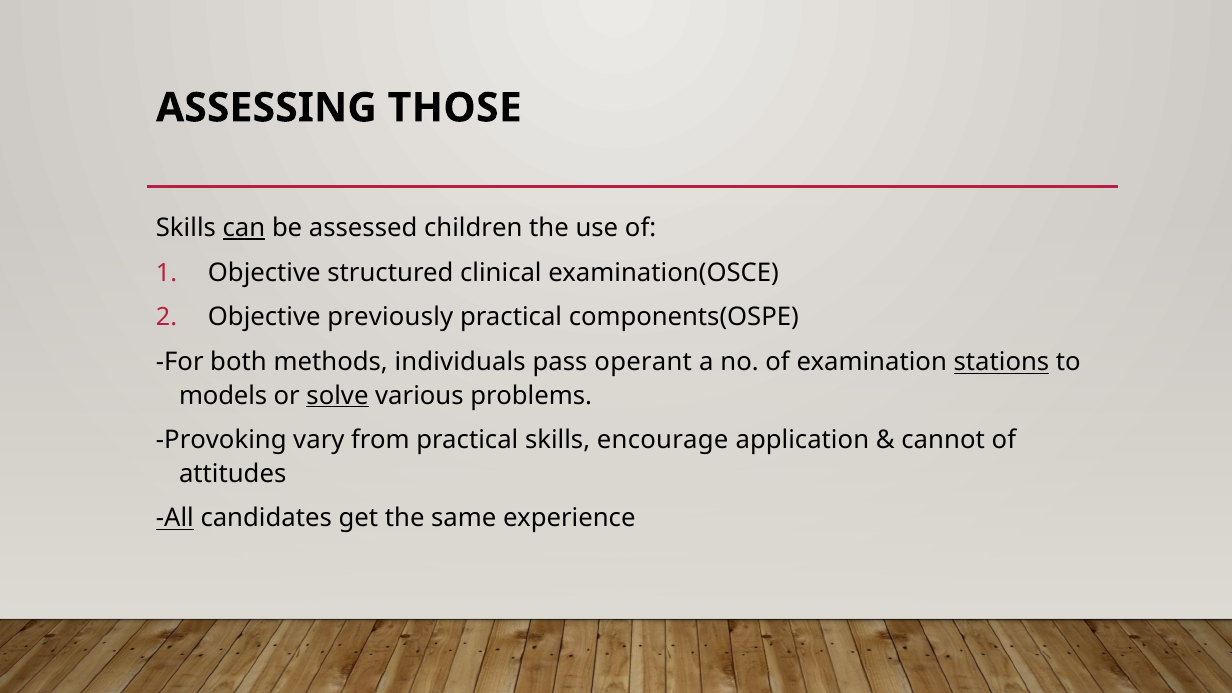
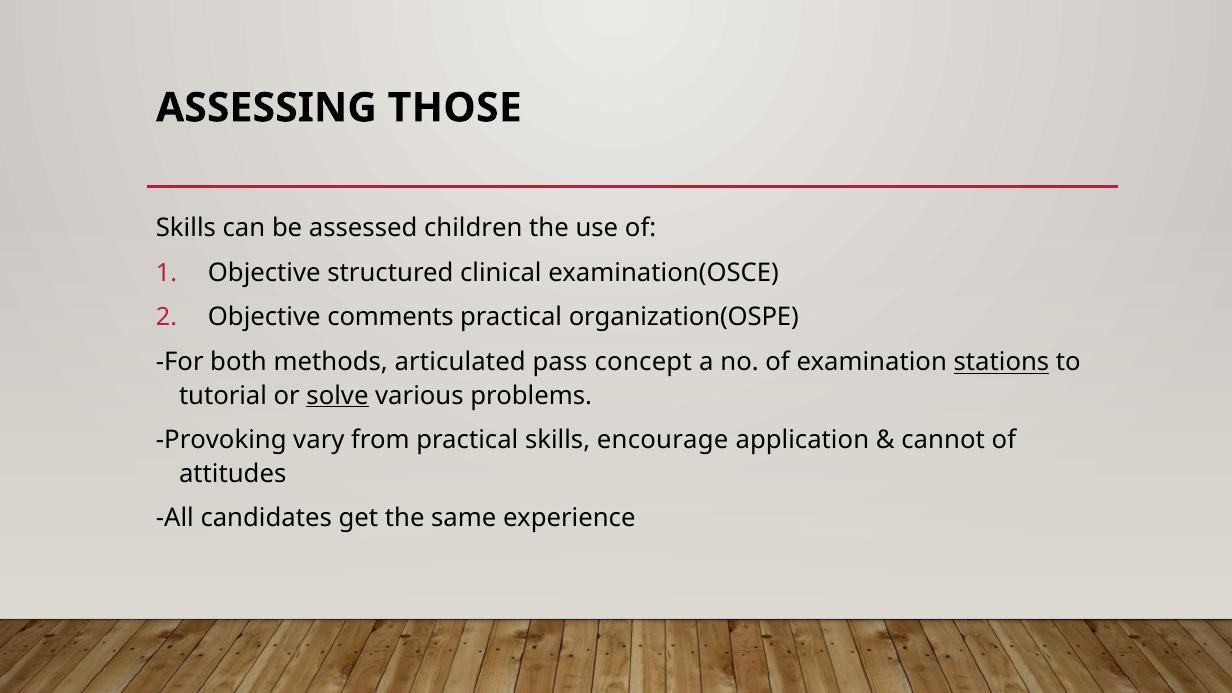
can underline: present -> none
previously: previously -> comments
components(OSPE: components(OSPE -> organization(OSPE
individuals: individuals -> articulated
operant: operant -> concept
models: models -> tutorial
All underline: present -> none
